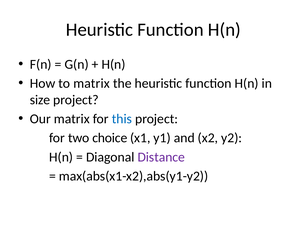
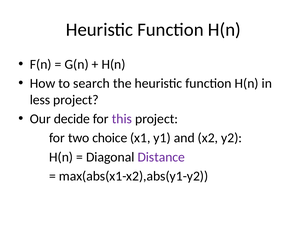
to matrix: matrix -> search
size: size -> less
Our matrix: matrix -> decide
this colour: blue -> purple
